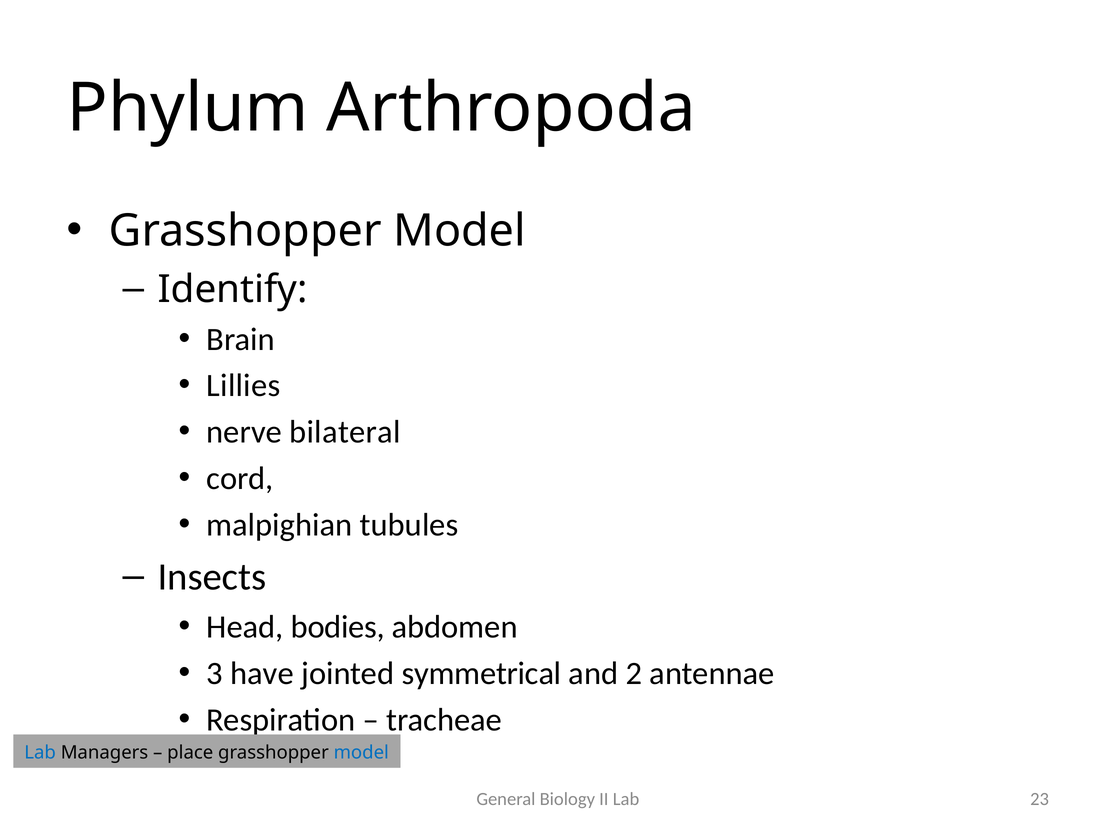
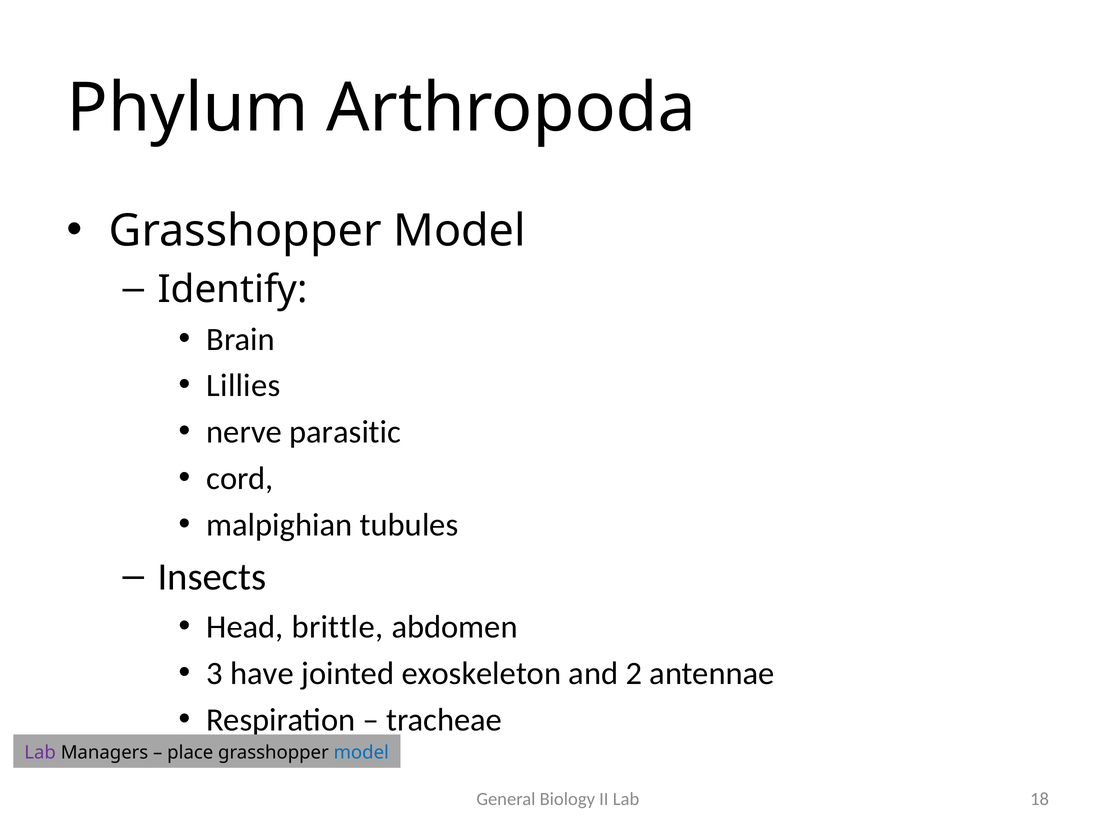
bilateral: bilateral -> parasitic
bodies: bodies -> brittle
symmetrical: symmetrical -> exoskeleton
Lab at (40, 752) colour: blue -> purple
23: 23 -> 18
